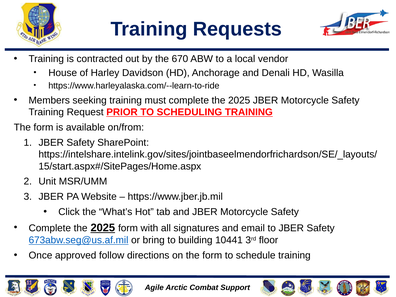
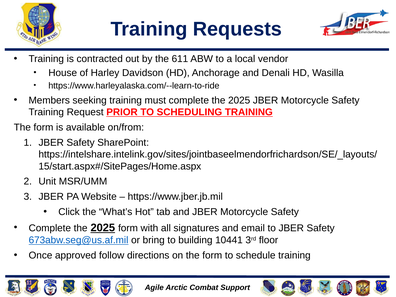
670: 670 -> 611
